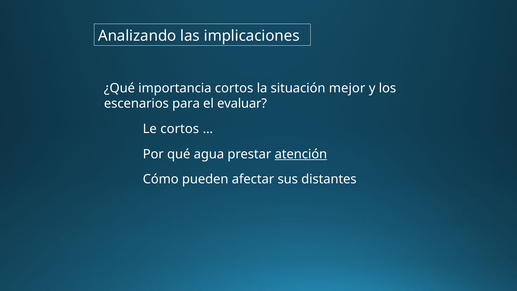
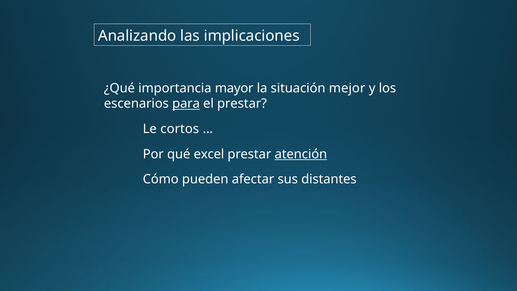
importancia cortos: cortos -> mayor
para underline: none -> present
el evaluar: evaluar -> prestar
agua: agua -> excel
